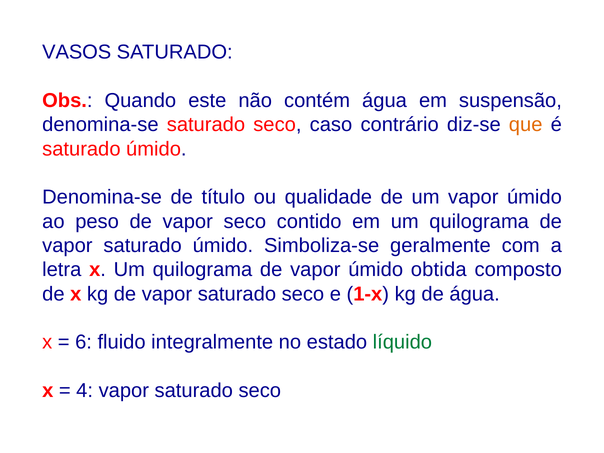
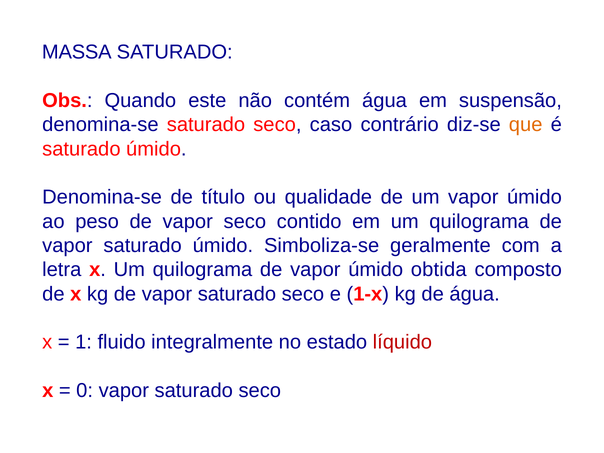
VASOS: VASOS -> MASSA
6: 6 -> 1
líquido colour: green -> red
4: 4 -> 0
